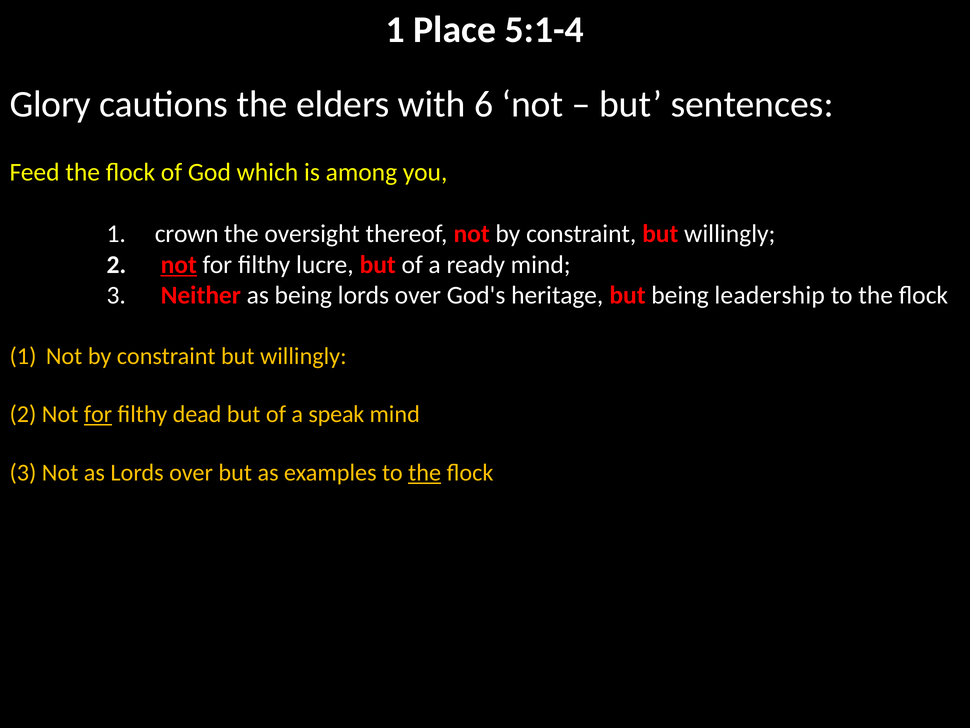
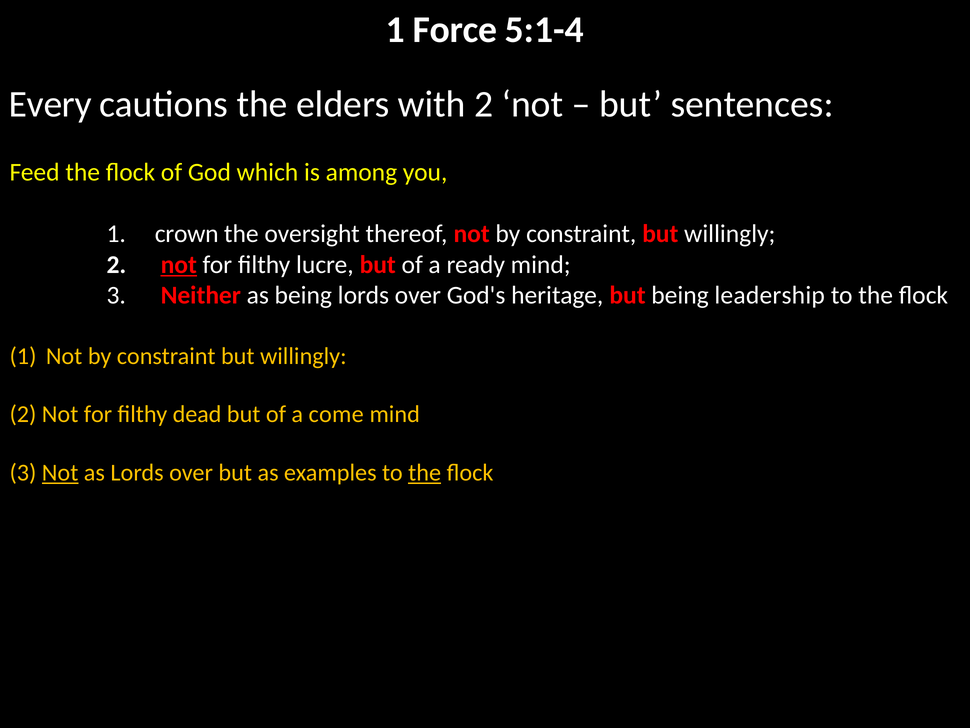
Place: Place -> Force
Glory: Glory -> Every
with 6: 6 -> 2
for at (98, 414) underline: present -> none
speak: speak -> come
Not at (60, 472) underline: none -> present
